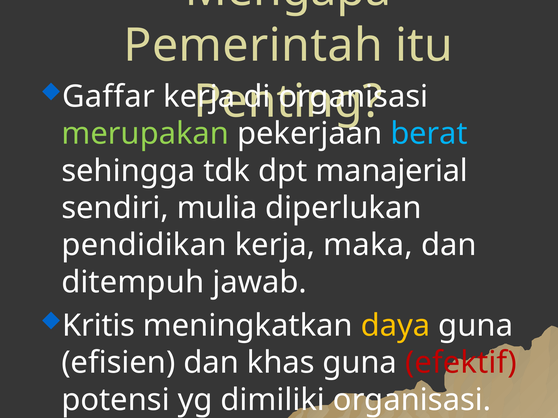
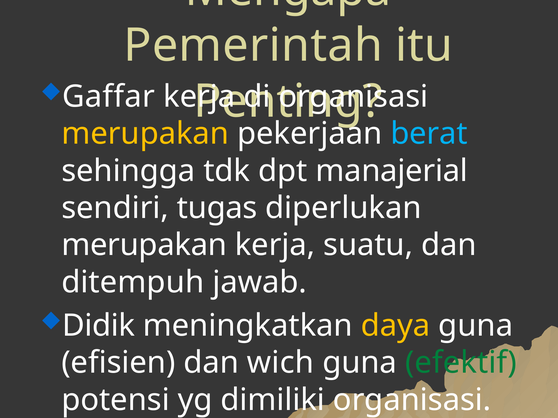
merupakan at (145, 134) colour: light green -> yellow
mulia: mulia -> tugas
pendidikan at (144, 245): pendidikan -> merupakan
maka: maka -> suatu
Kritis: Kritis -> Didik
khas: khas -> wich
efektif colour: red -> green
